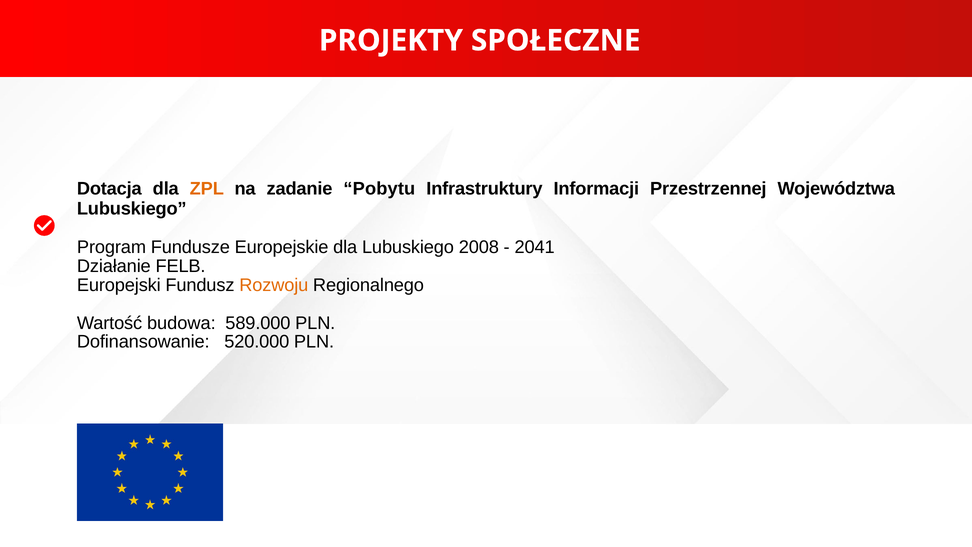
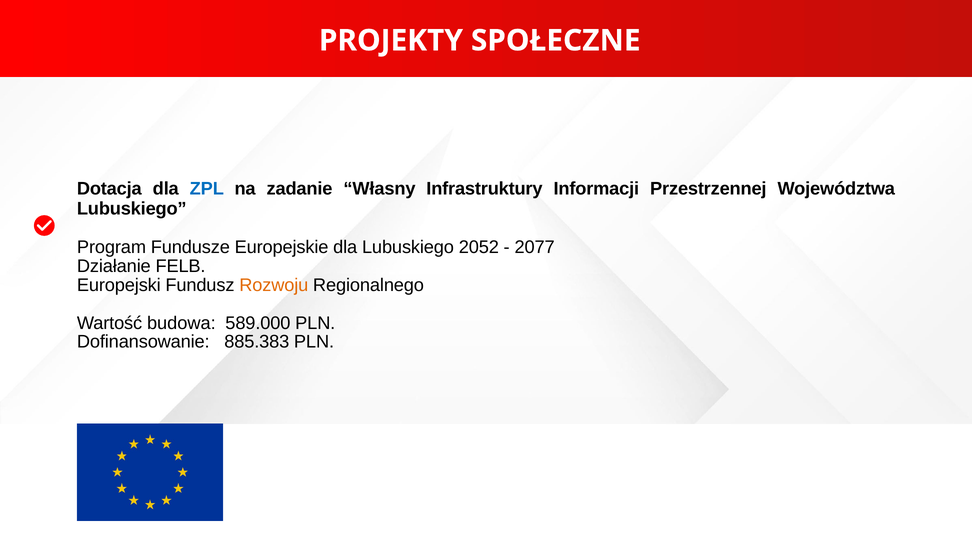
ZPL colour: orange -> blue
Pobytu: Pobytu -> Własny
2008: 2008 -> 2052
2041: 2041 -> 2077
520.000: 520.000 -> 885.383
